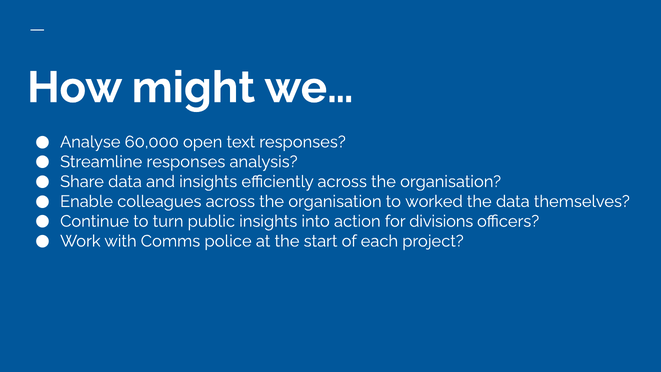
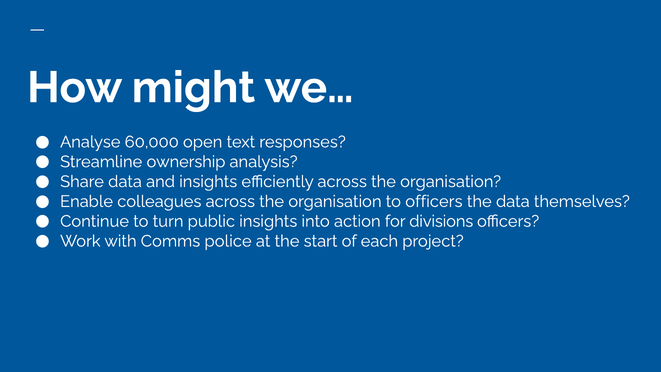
Streamline responses: responses -> ownership
to worked: worked -> officers
